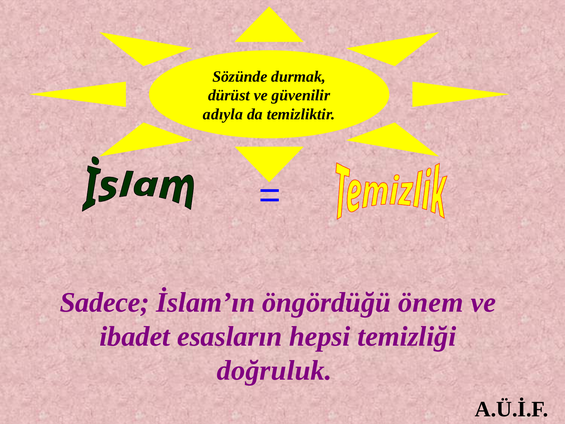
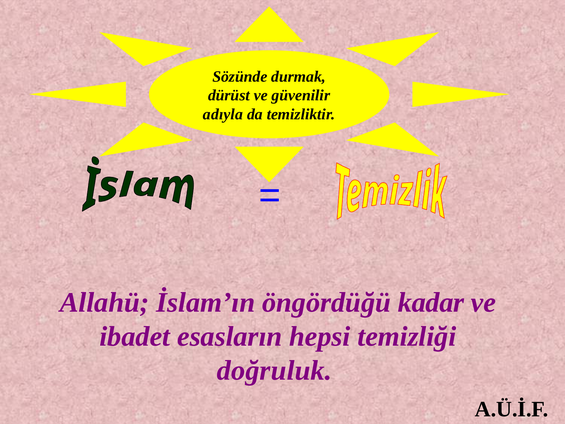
Sadece: Sadece -> Allahü
önem: önem -> kadar
